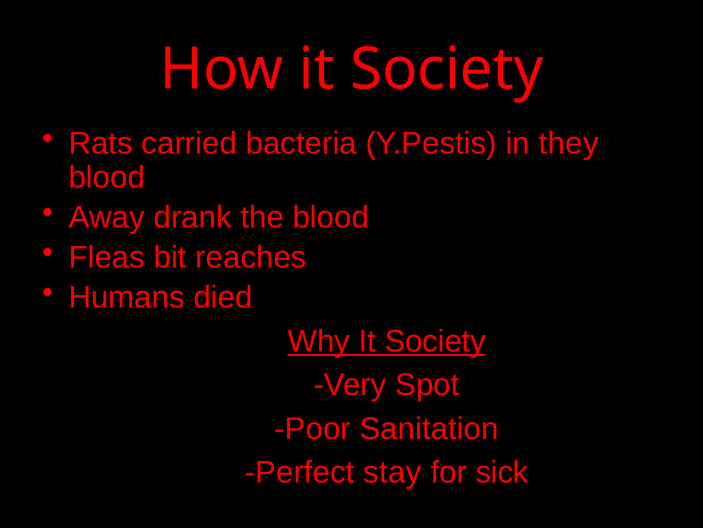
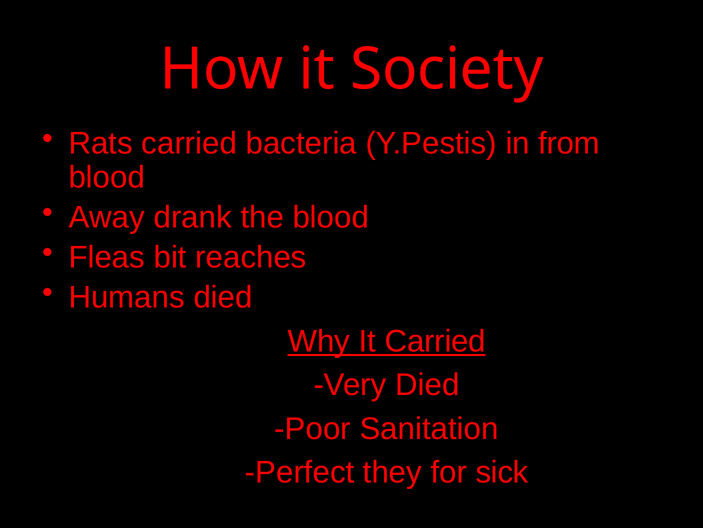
they: they -> from
Why It Society: Society -> Carried
Very Spot: Spot -> Died
stay: stay -> they
